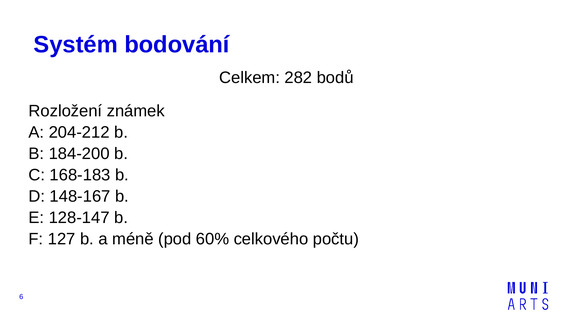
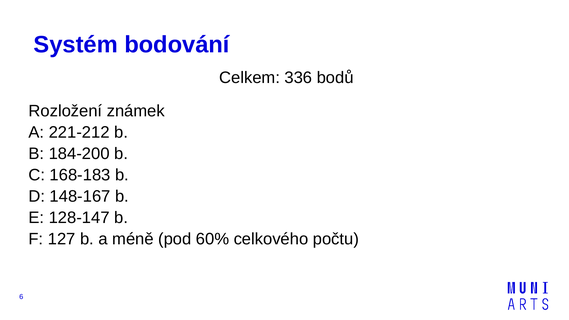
282: 282 -> 336
204-212: 204-212 -> 221-212
